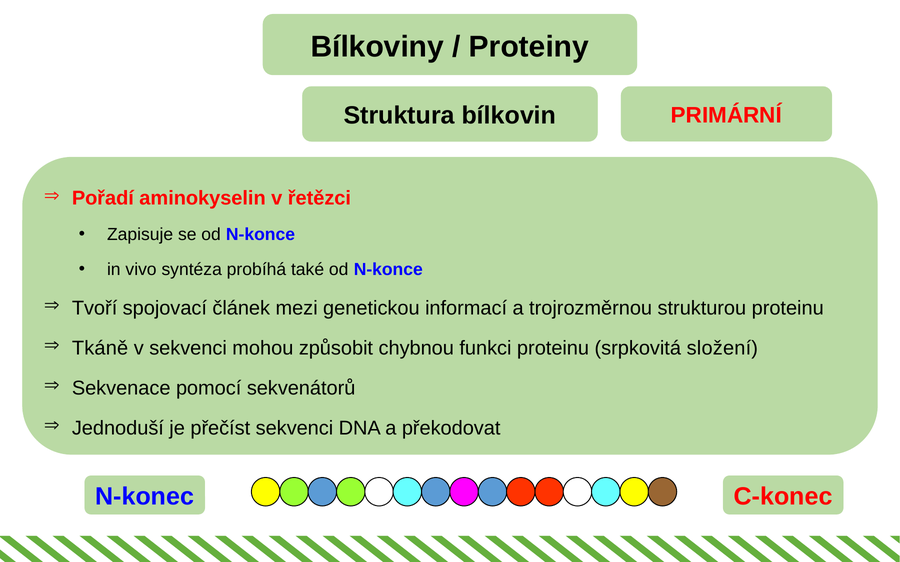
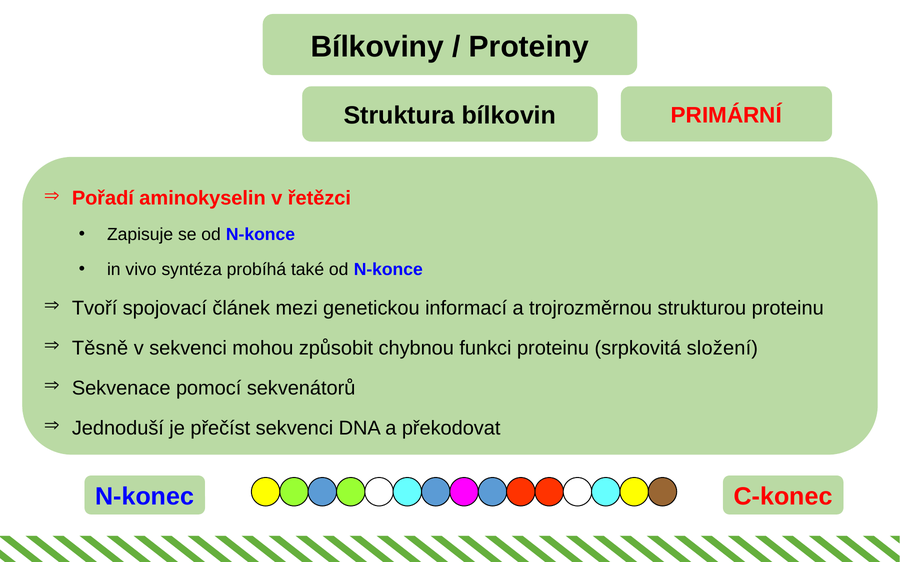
Tkáně: Tkáně -> Těsně
